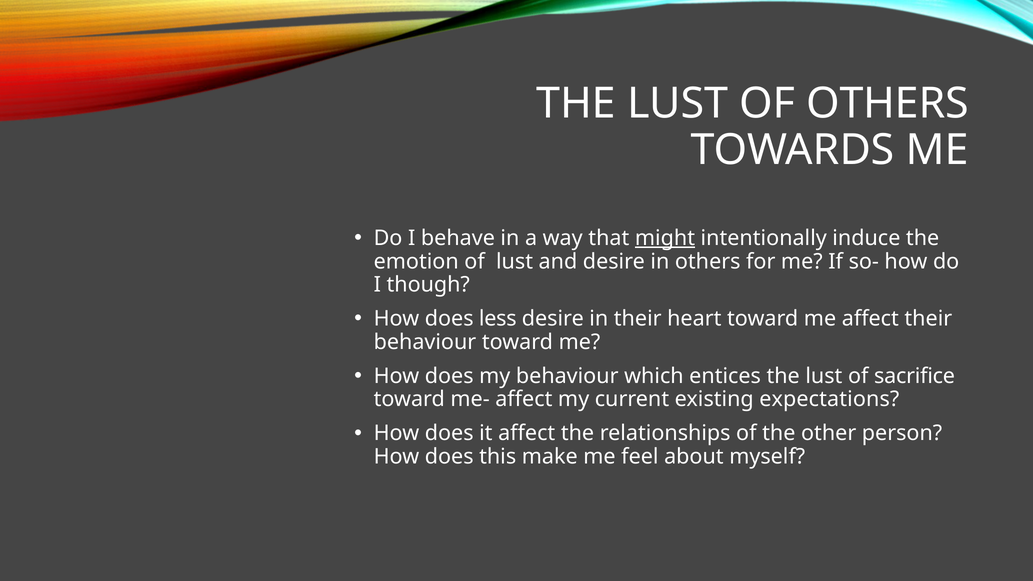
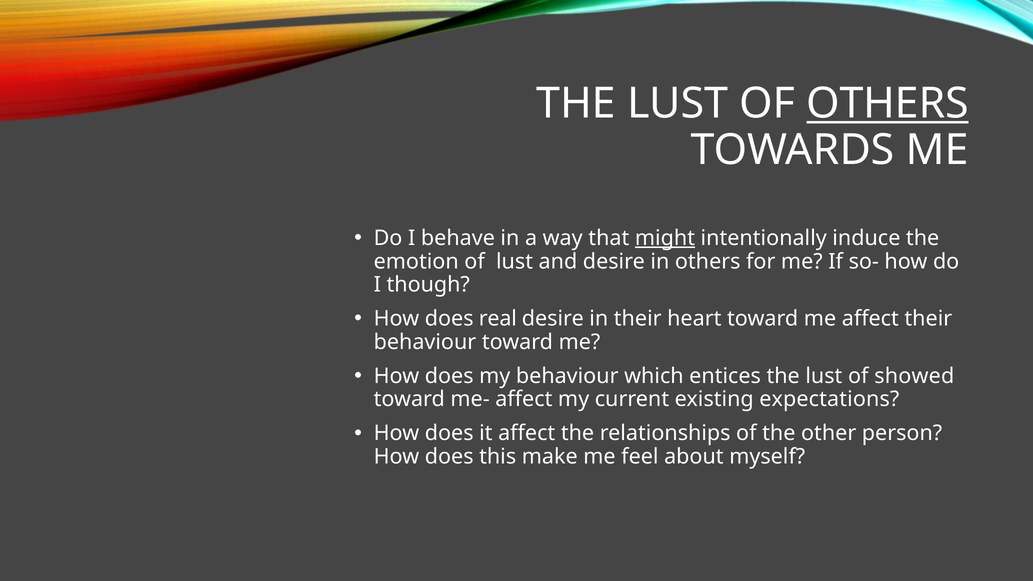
OTHERS at (888, 104) underline: none -> present
less: less -> real
sacrifice: sacrifice -> showed
